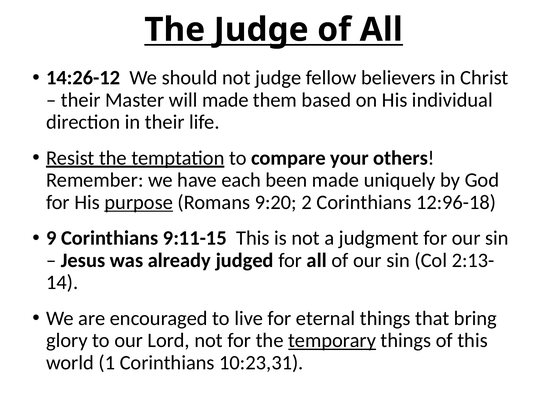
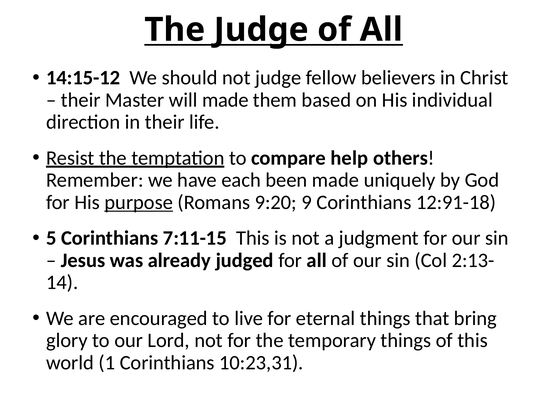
14:26-12: 14:26-12 -> 14:15-12
your: your -> help
2: 2 -> 9
12:96-18: 12:96-18 -> 12:91-18
9: 9 -> 5
9:11-15: 9:11-15 -> 7:11-15
temporary underline: present -> none
